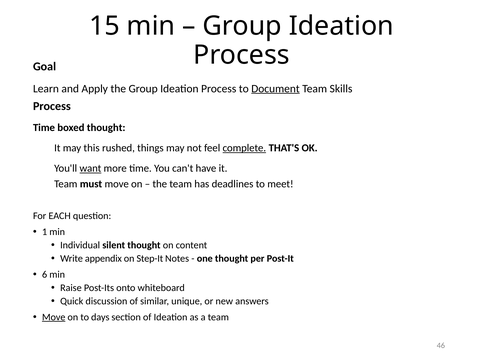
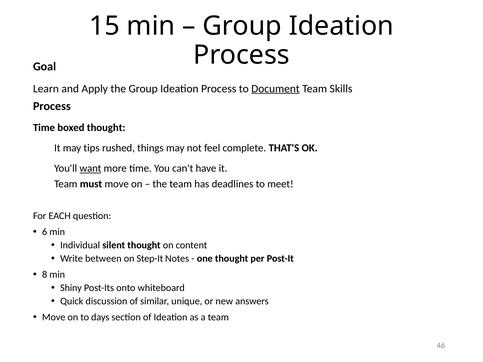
this: this -> tips
complete underline: present -> none
1: 1 -> 6
appendix: appendix -> between
6: 6 -> 8
Raise: Raise -> Shiny
Move at (54, 317) underline: present -> none
